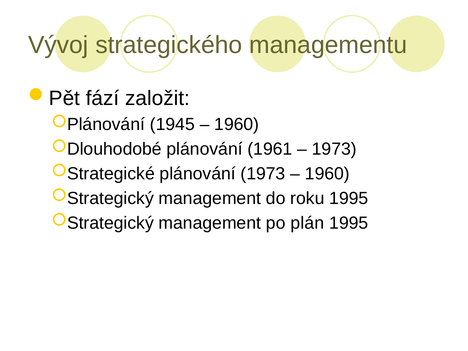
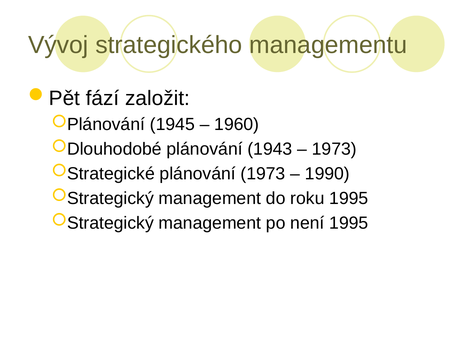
1961: 1961 -> 1943
1960 at (327, 174): 1960 -> 1990
plán: plán -> není
